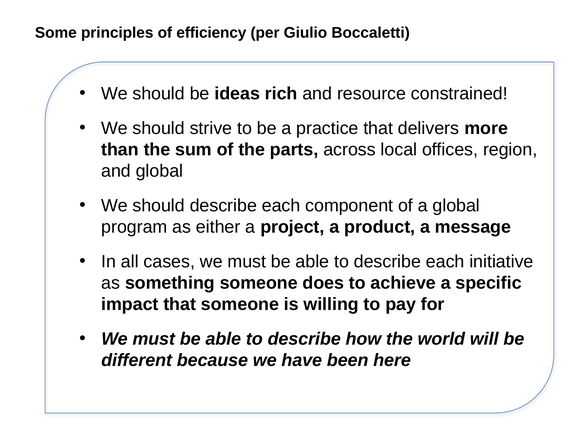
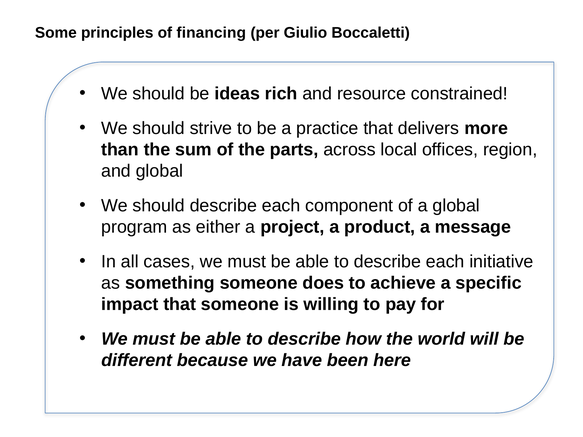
efficiency: efficiency -> financing
